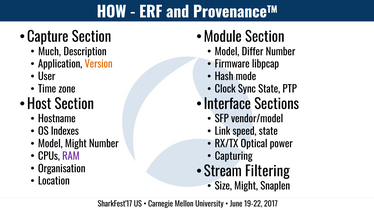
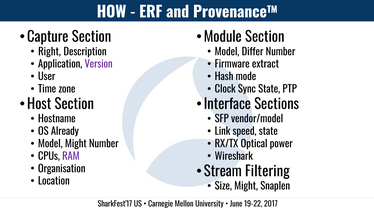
Much: Much -> Right
Version colour: orange -> purple
libpcap: libpcap -> extract
Indexes: Indexes -> Already
Capturing: Capturing -> Wireshark
